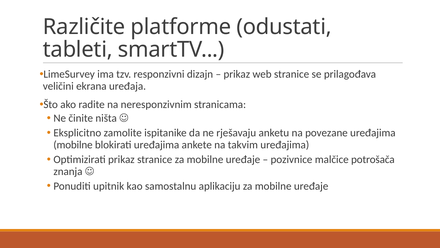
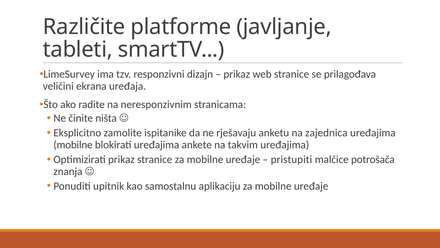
odustati: odustati -> javljanje
povezane: povezane -> zajednica
pozivnice: pozivnice -> pristupiti
